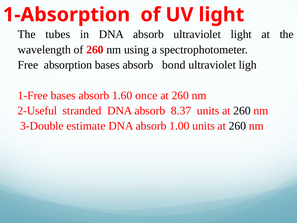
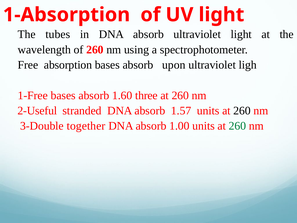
bond: bond -> upon
once: once -> three
8.37: 8.37 -> 1.57
estimate: estimate -> together
260 at (237, 126) colour: black -> green
